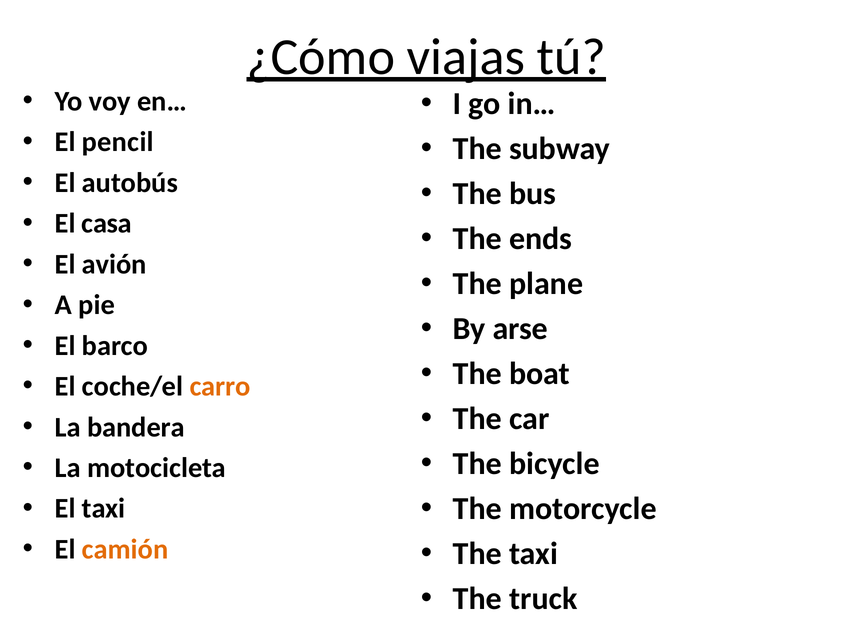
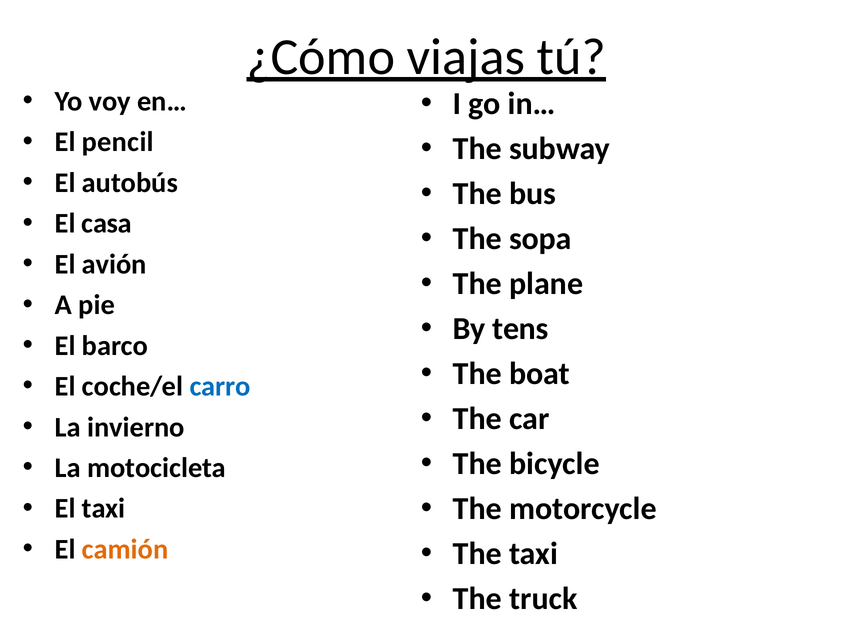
ends: ends -> sopa
arse: arse -> tens
carro colour: orange -> blue
bandera: bandera -> invierno
